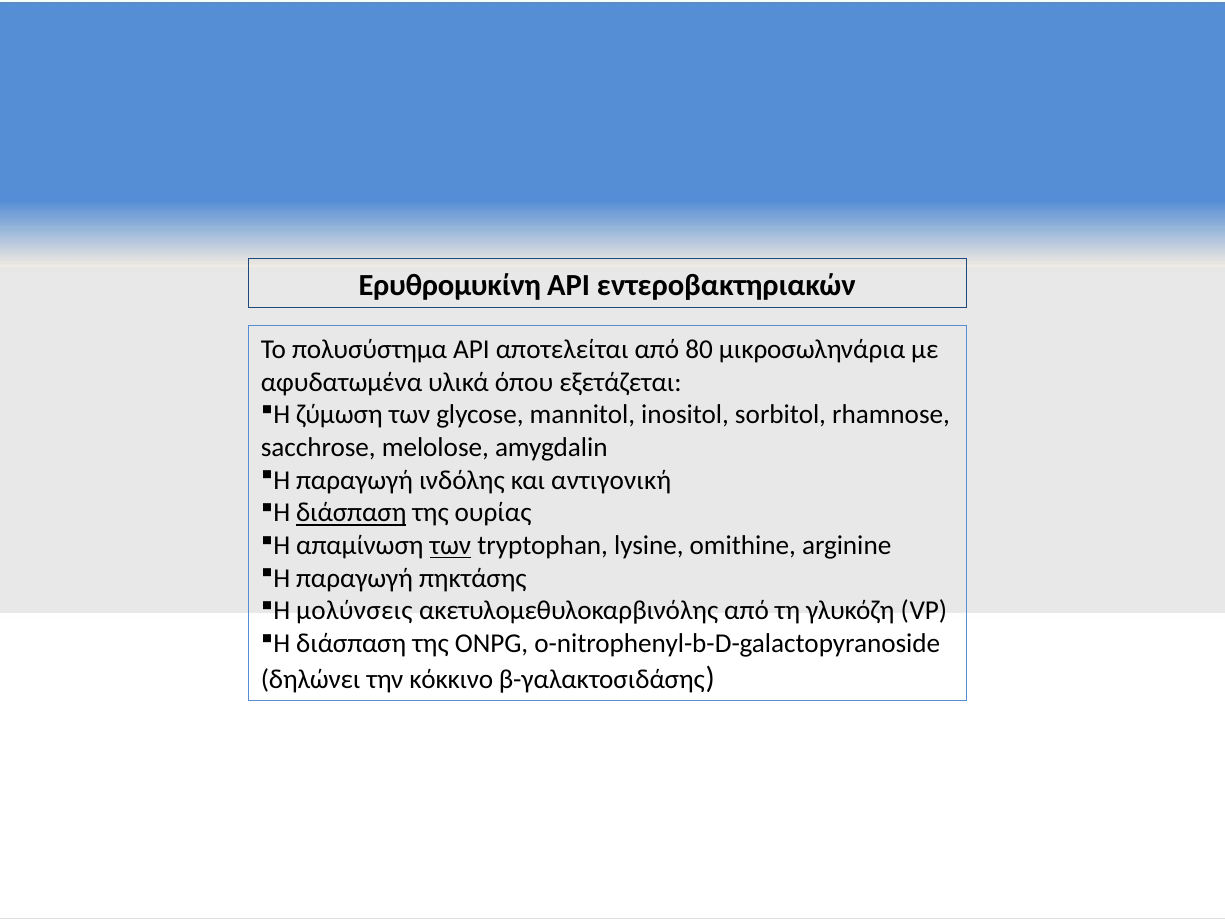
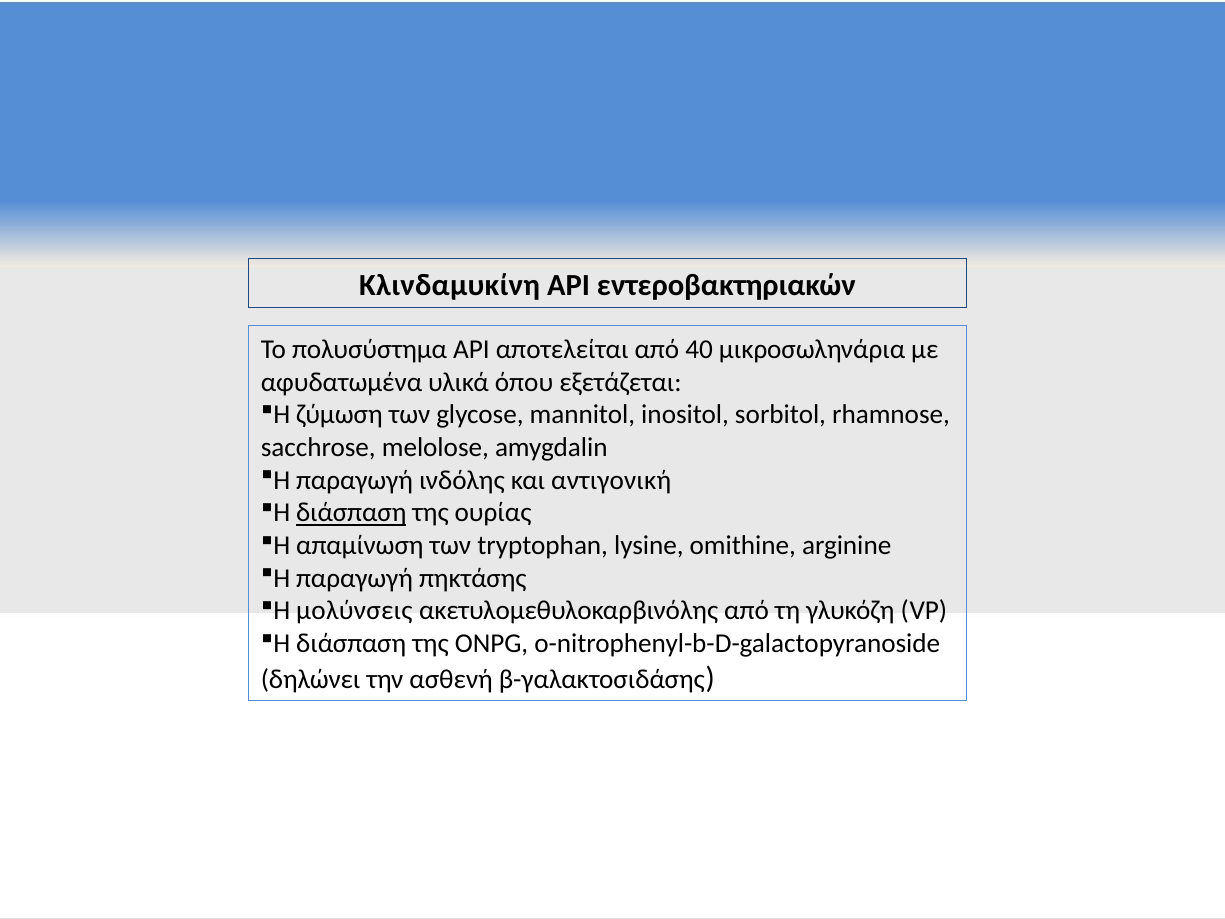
Ερυθρομυκίνη: Ερυθρομυκίνη -> Κλινδαμυκίνη
80: 80 -> 40
των at (450, 546) underline: present -> none
κόκκινο: κόκκινο -> ασθενή
